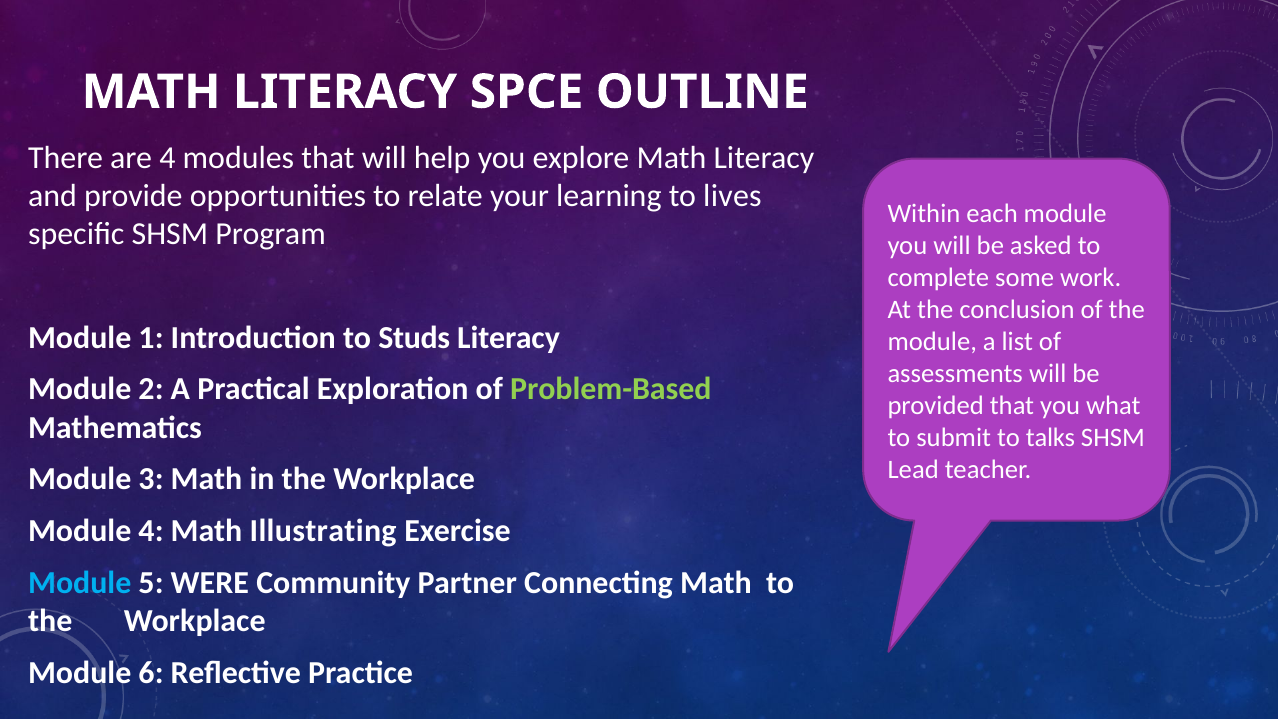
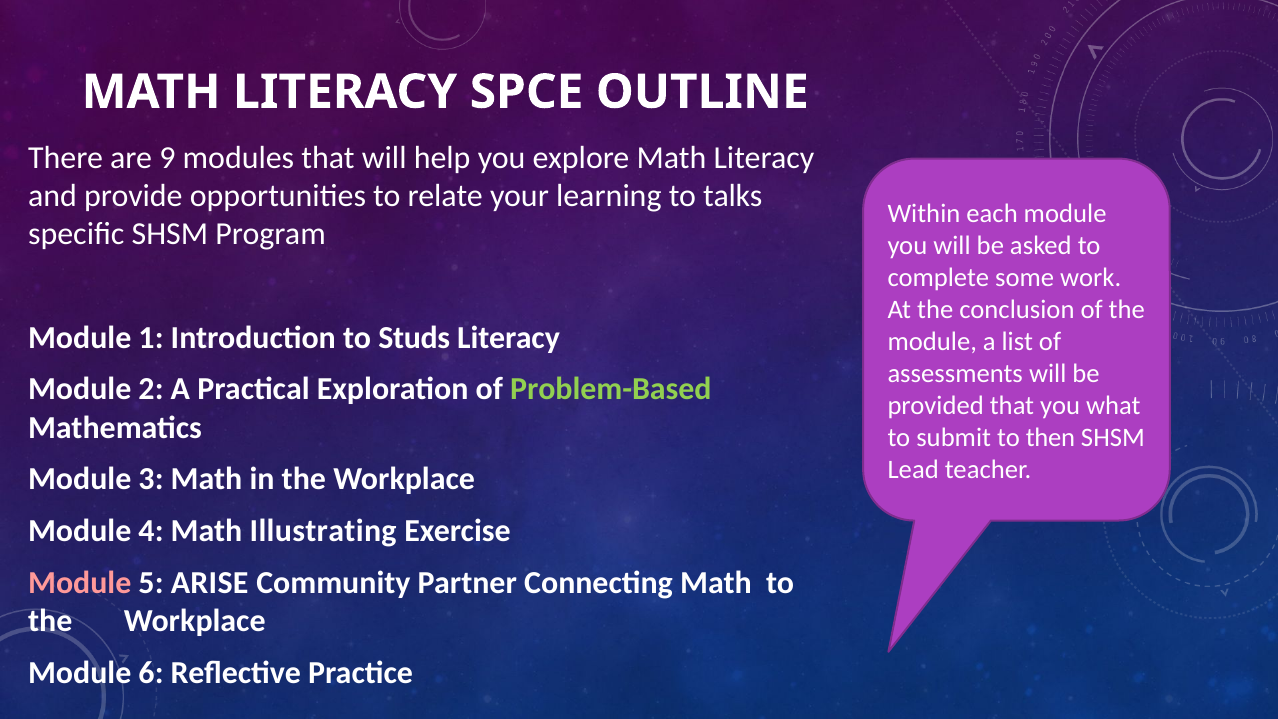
are 4: 4 -> 9
lives: lives -> talks
talks: talks -> then
Module at (80, 583) colour: light blue -> pink
WERE: WERE -> ARISE
